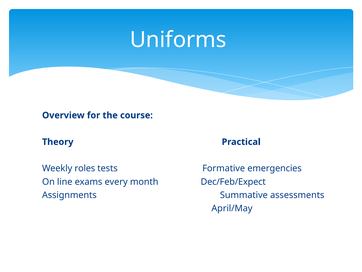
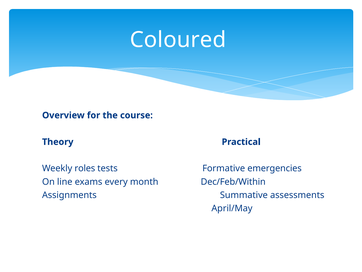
Uniforms: Uniforms -> Coloured
Dec/Feb/Expect: Dec/Feb/Expect -> Dec/Feb/Within
